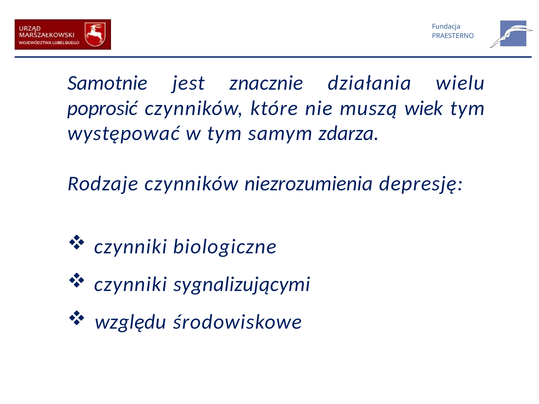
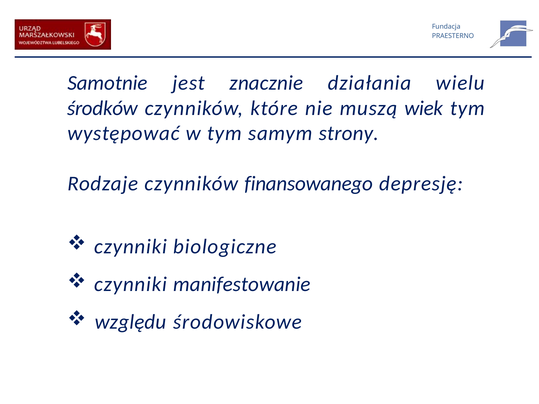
poprosić: poprosić -> środków
zdarza: zdarza -> strony
niezrozumienia: niezrozumienia -> finansowanego
sygnalizującymi: sygnalizującymi -> manifestowanie
